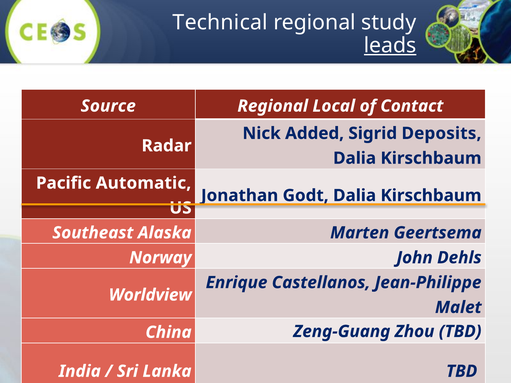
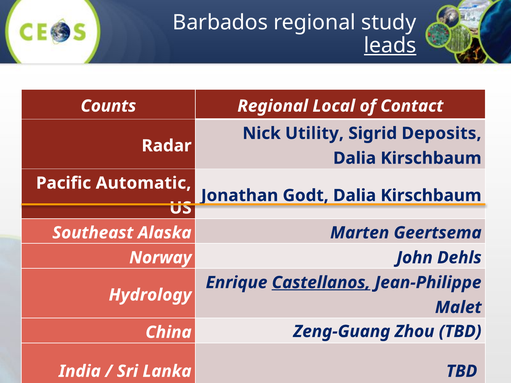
Technical: Technical -> Barbados
Source: Source -> Counts
Added: Added -> Utility
Castellanos underline: none -> present
Worldview: Worldview -> Hydrology
